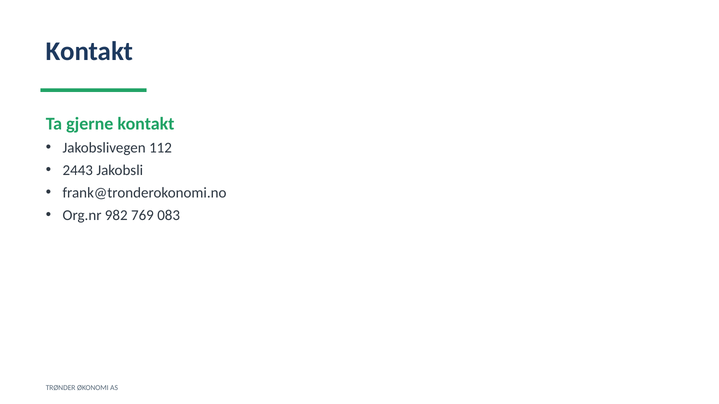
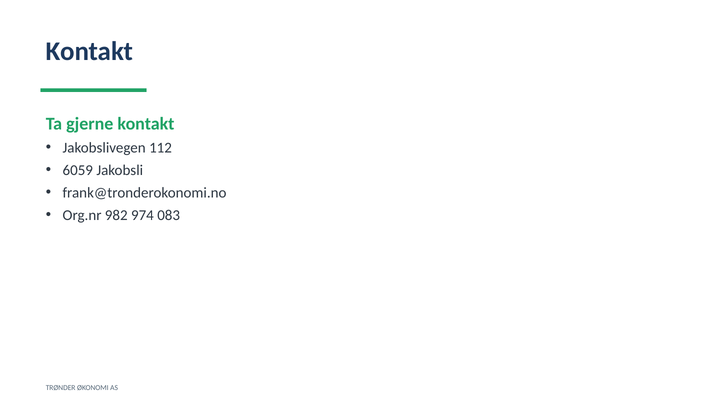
2443: 2443 -> 6059
769: 769 -> 974
